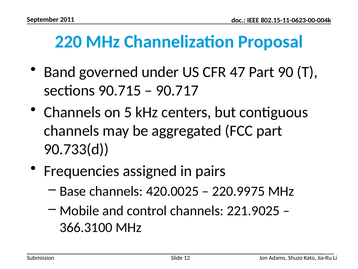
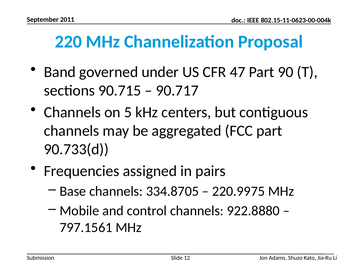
420.0025: 420.0025 -> 334.8705
221.9025: 221.9025 -> 922.8880
366.3100: 366.3100 -> 797.1561
